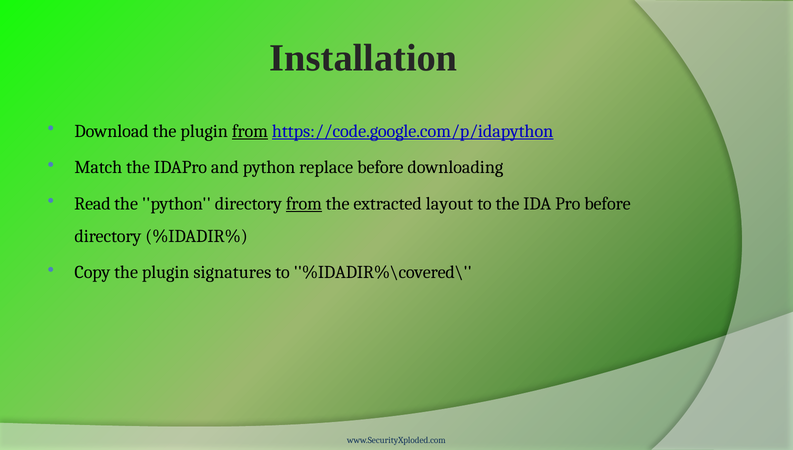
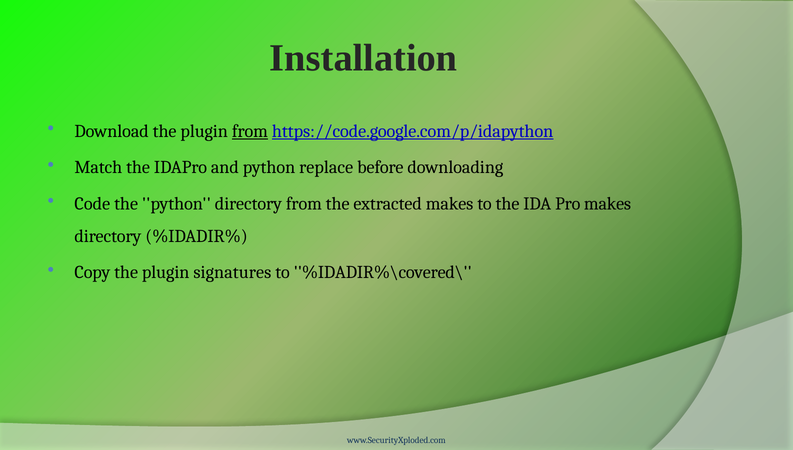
Read: Read -> Code
from at (304, 203) underline: present -> none
extracted layout: layout -> makes
Pro before: before -> makes
